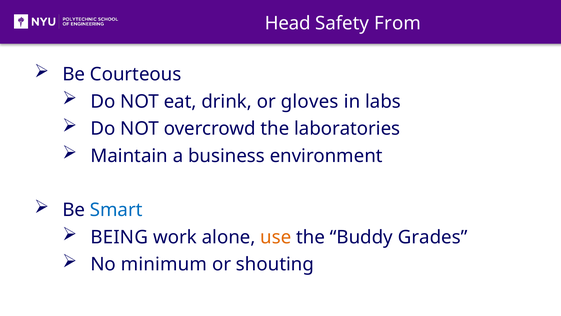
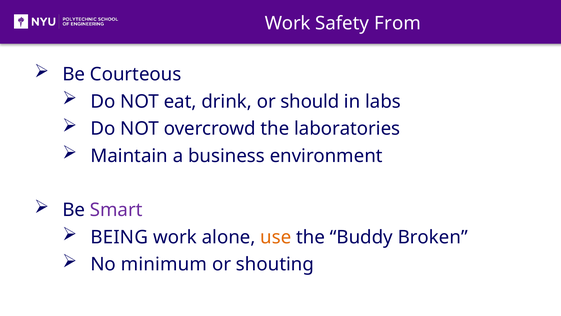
Head at (288, 23): Head -> Work
gloves: gloves -> should
Smart colour: blue -> purple
Grades: Grades -> Broken
